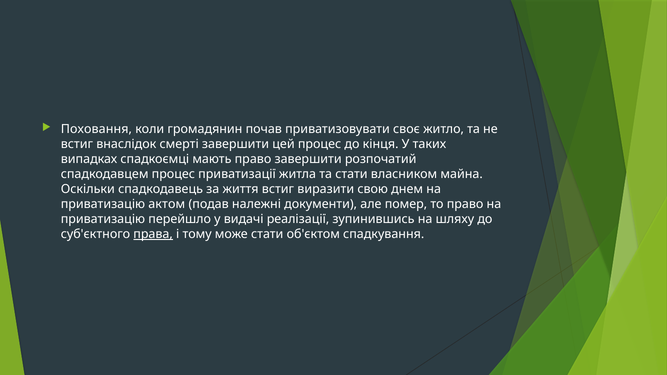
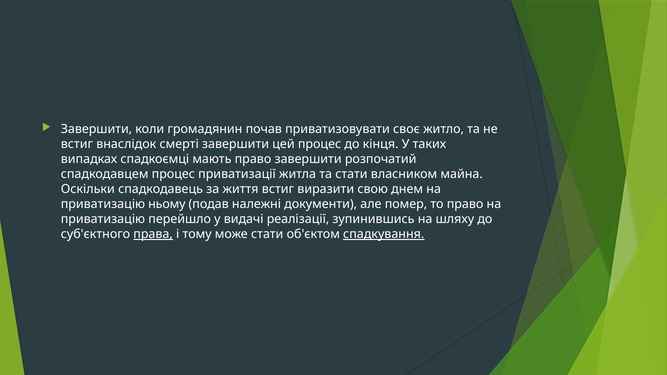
Поховання at (96, 129): Поховання -> Завершити
актом: актом -> ньому
спадкування underline: none -> present
